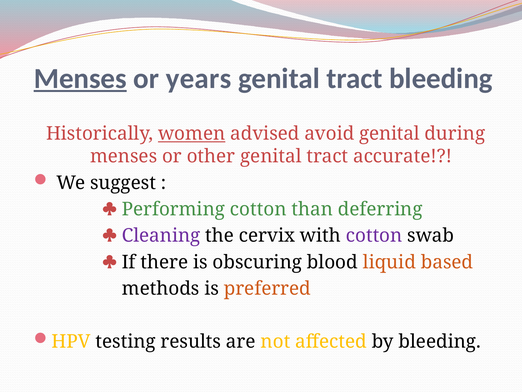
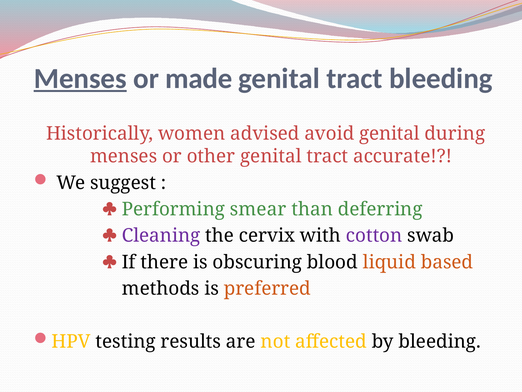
years: years -> made
women underline: present -> none
Performing cotton: cotton -> smear
